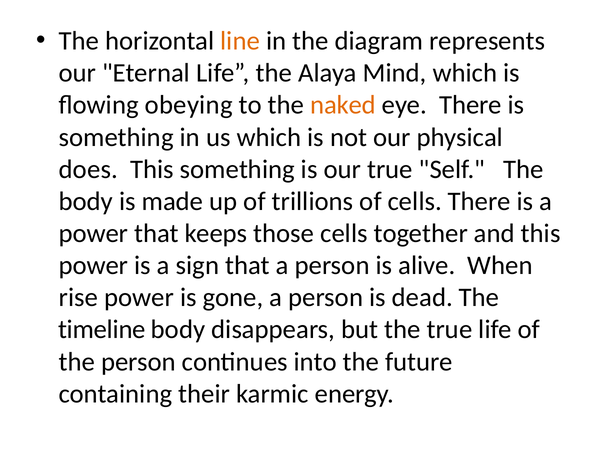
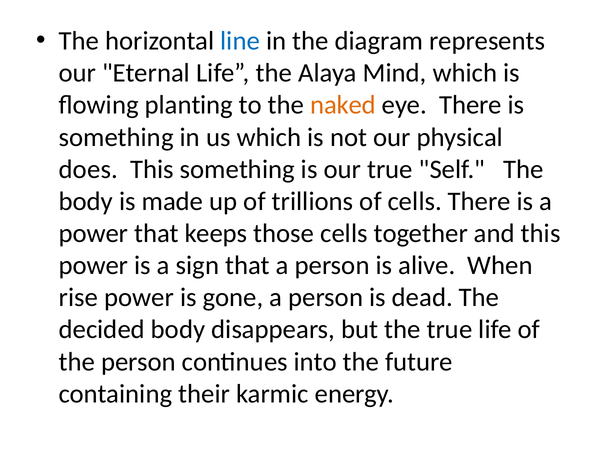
line colour: orange -> blue
obeying: obeying -> planting
timeline: timeline -> decided
